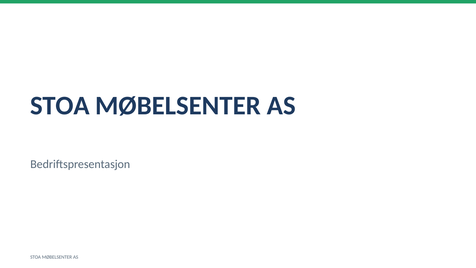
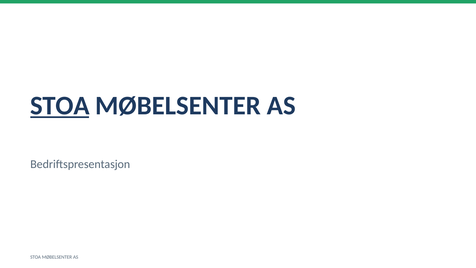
STOA at (60, 106) underline: none -> present
